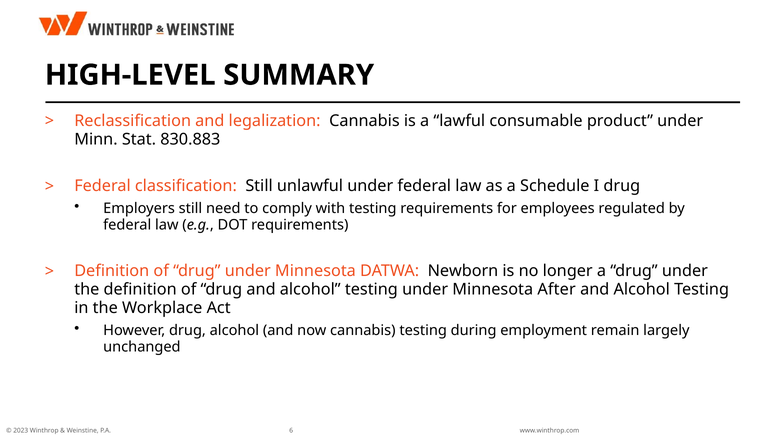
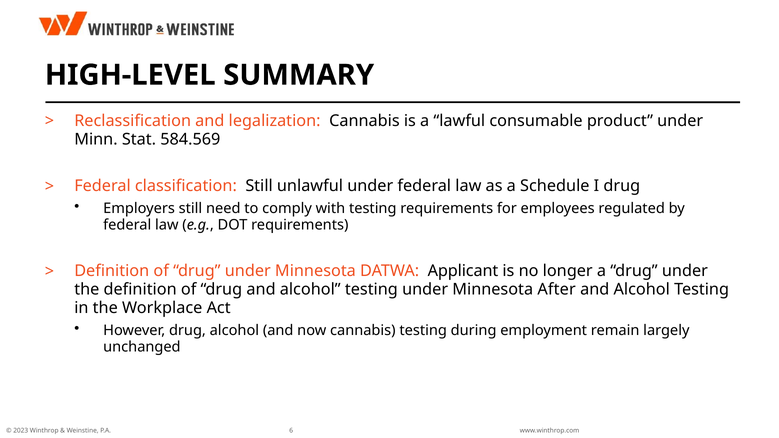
830.883: 830.883 -> 584.569
Newborn: Newborn -> Applicant
